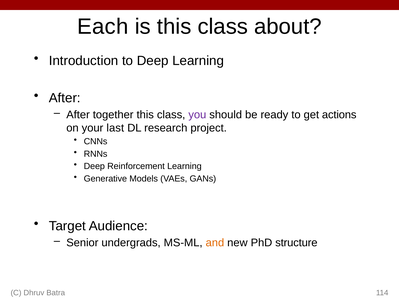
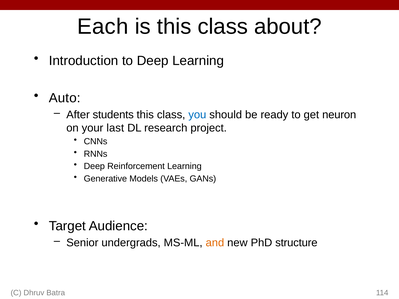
After at (65, 98): After -> Auto
together: together -> students
you colour: purple -> blue
actions: actions -> neuron
